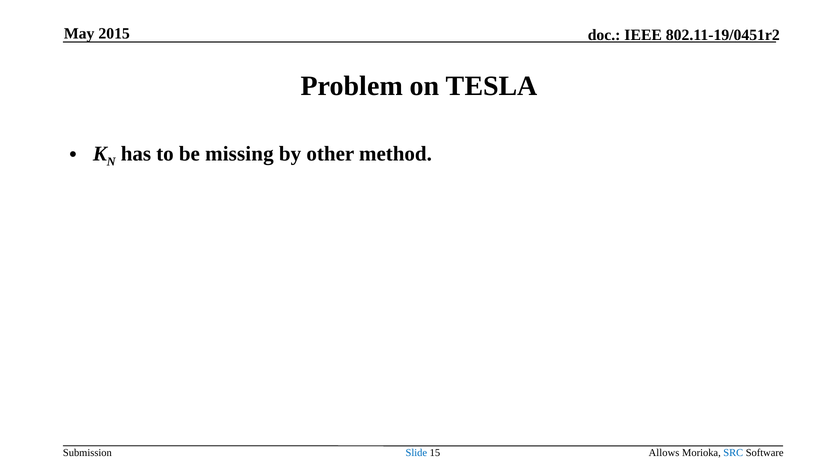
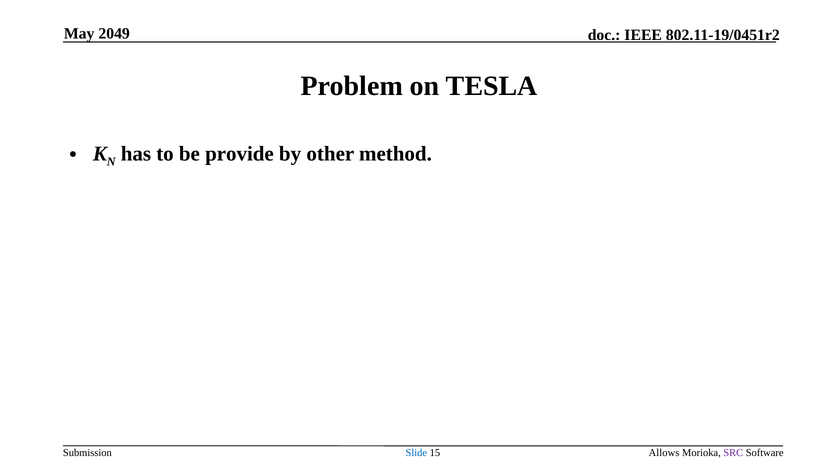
2015: 2015 -> 2049
missing: missing -> provide
SRC colour: blue -> purple
